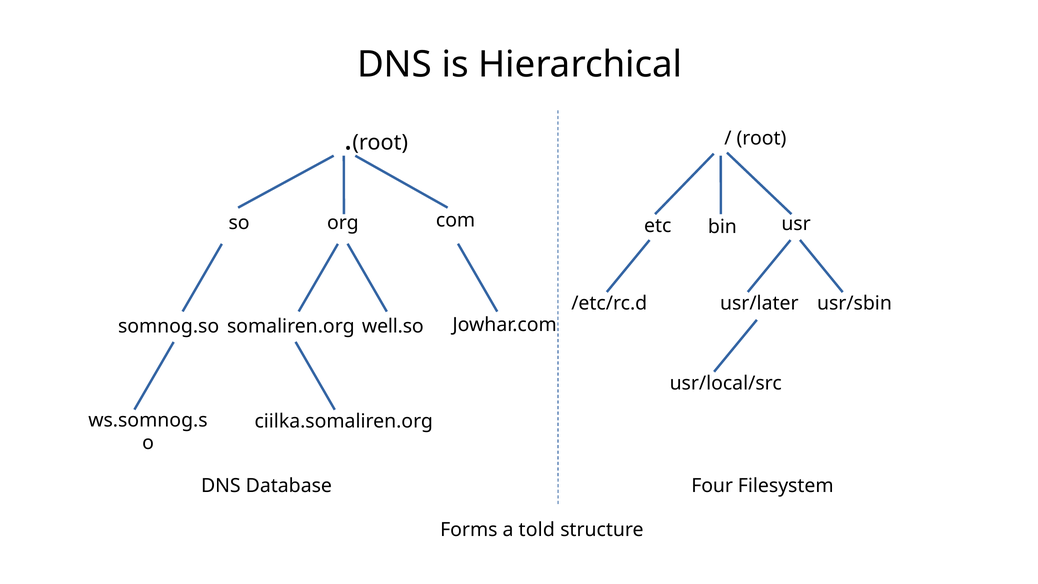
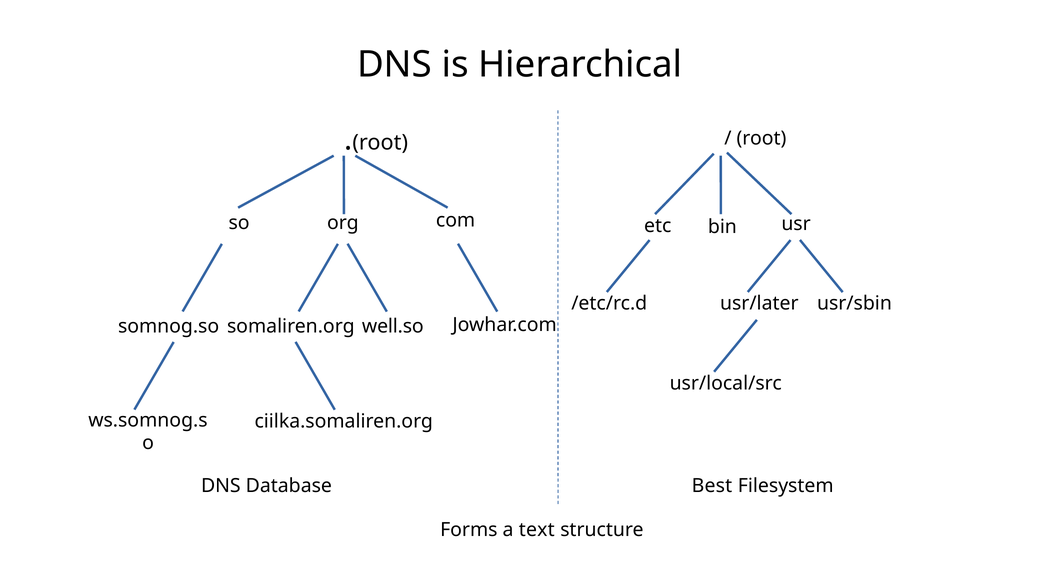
Four: Four -> Best
told: told -> text
